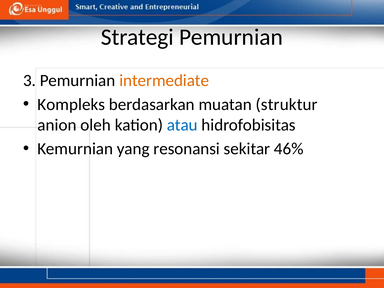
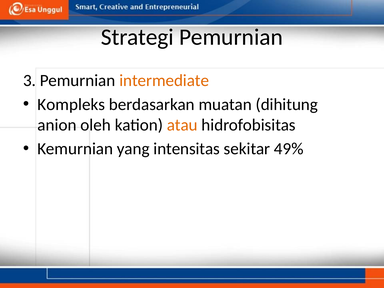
struktur: struktur -> dihitung
atau colour: blue -> orange
resonansi: resonansi -> intensitas
46%: 46% -> 49%
